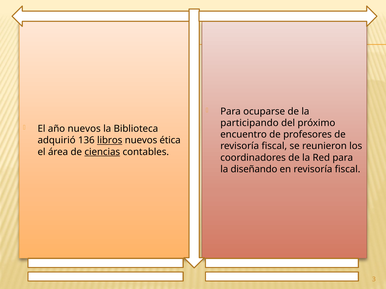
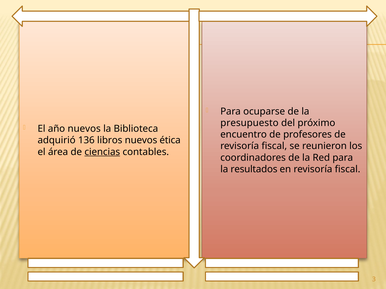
participando: participando -> presupuesto
libros underline: present -> none
diseñando: diseñando -> resultados
